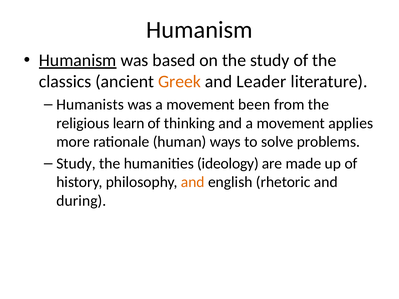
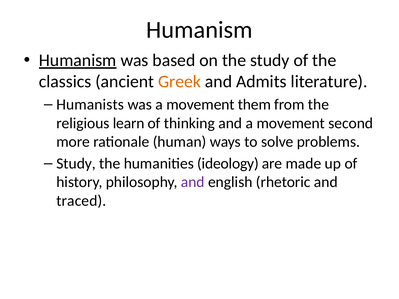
Leader: Leader -> Admits
been: been -> them
applies: applies -> second
and at (193, 182) colour: orange -> purple
during: during -> traced
